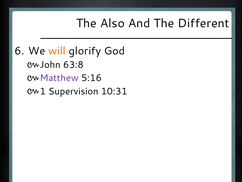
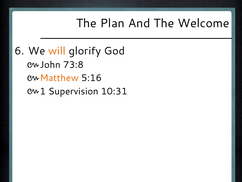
Also: Also -> Plan
Different: Different -> Welcome
63:8: 63:8 -> 73:8
Matthew colour: purple -> orange
